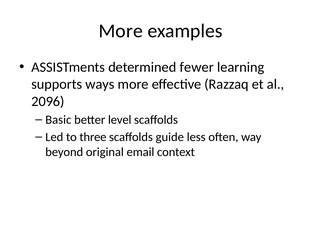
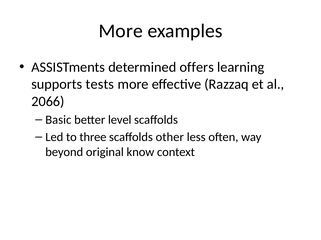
fewer: fewer -> offers
ways: ways -> tests
2096: 2096 -> 2066
guide: guide -> other
email: email -> know
